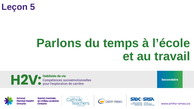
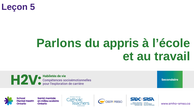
temps: temps -> appris
